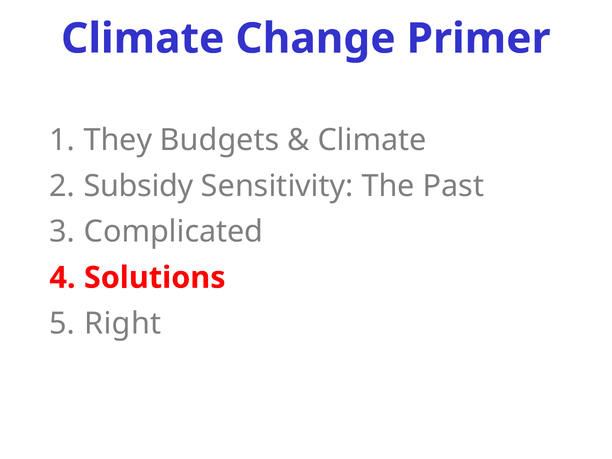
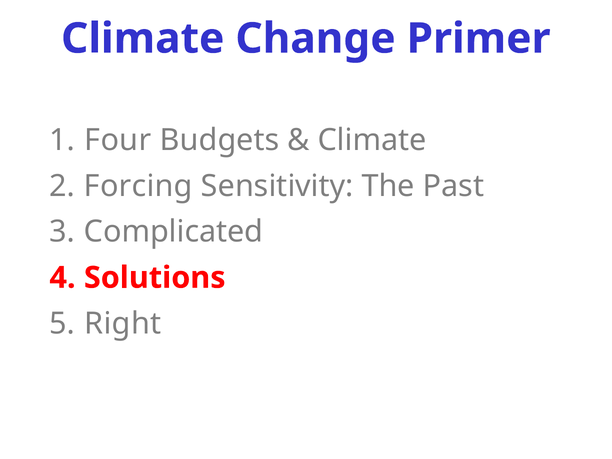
They: They -> Four
Subsidy: Subsidy -> Forcing
